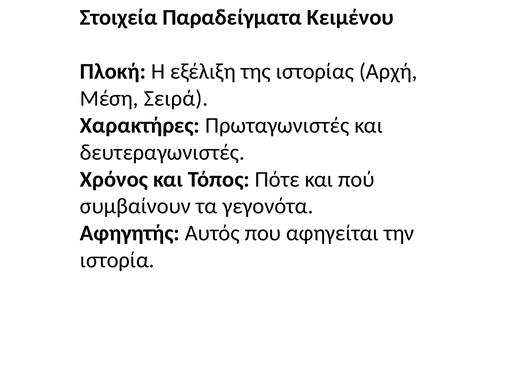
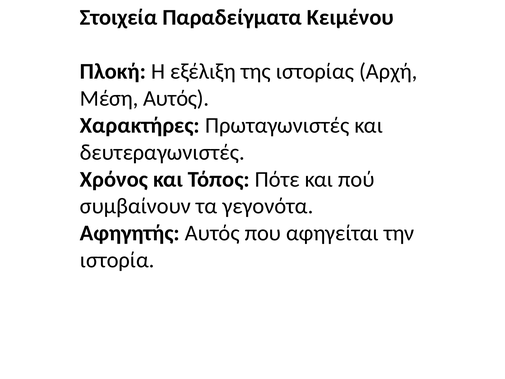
Μέση Σειρά: Σειρά -> Αυτός
